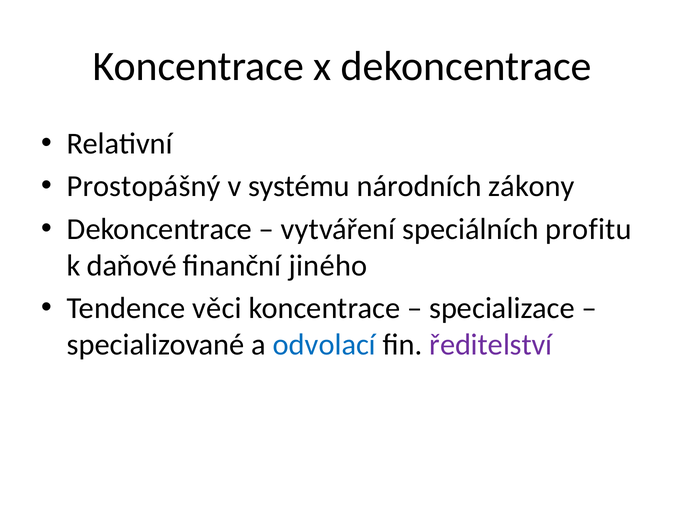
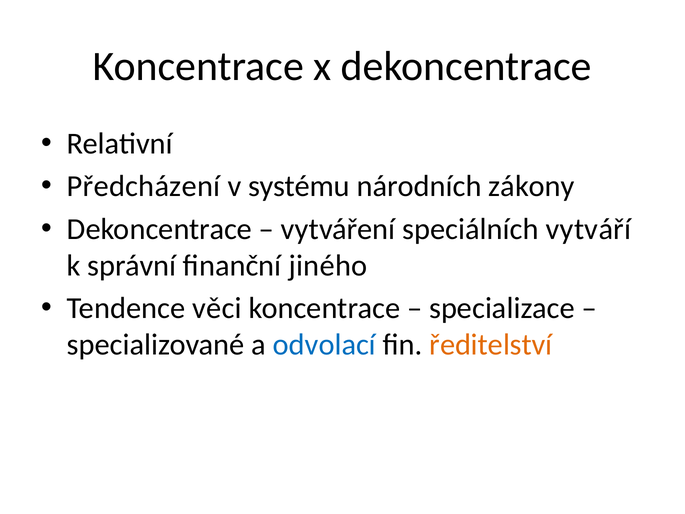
Prostopášný: Prostopášný -> Předcházení
profitu: profitu -> vytváří
daňové: daňové -> správní
ředitelství colour: purple -> orange
